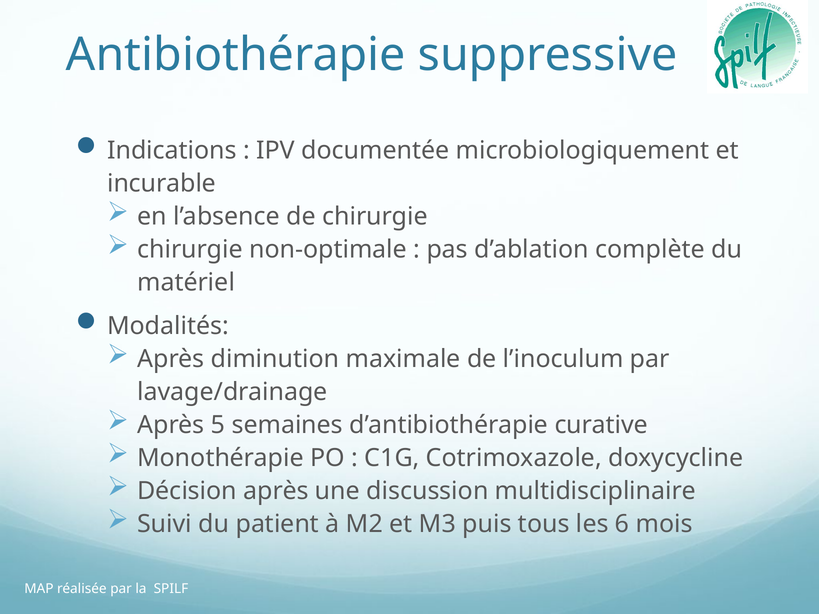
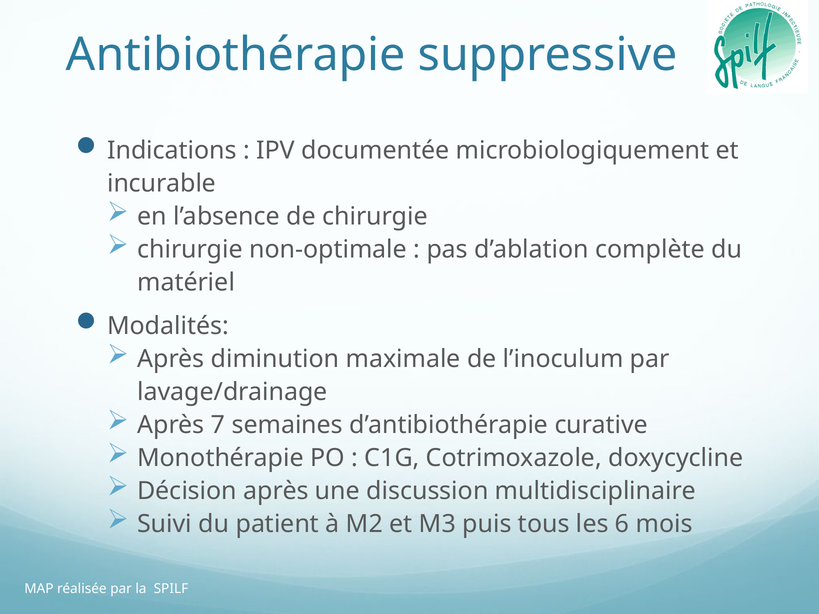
5: 5 -> 7
